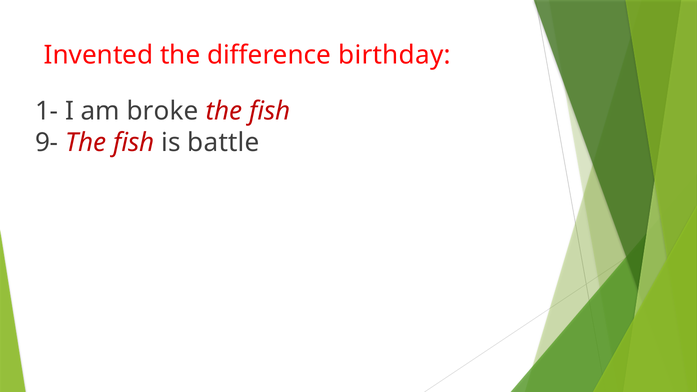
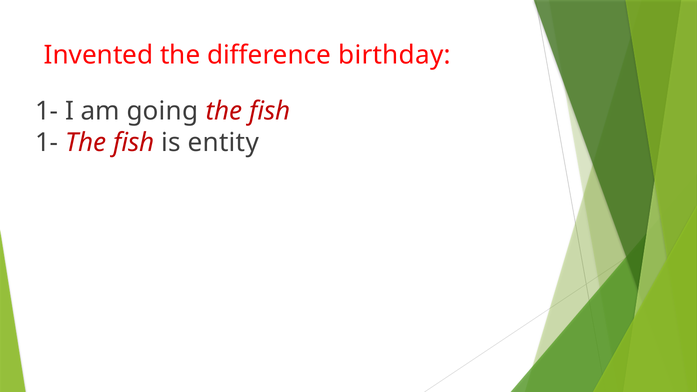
broke: broke -> going
9- at (47, 143): 9- -> 1-
battle: battle -> entity
